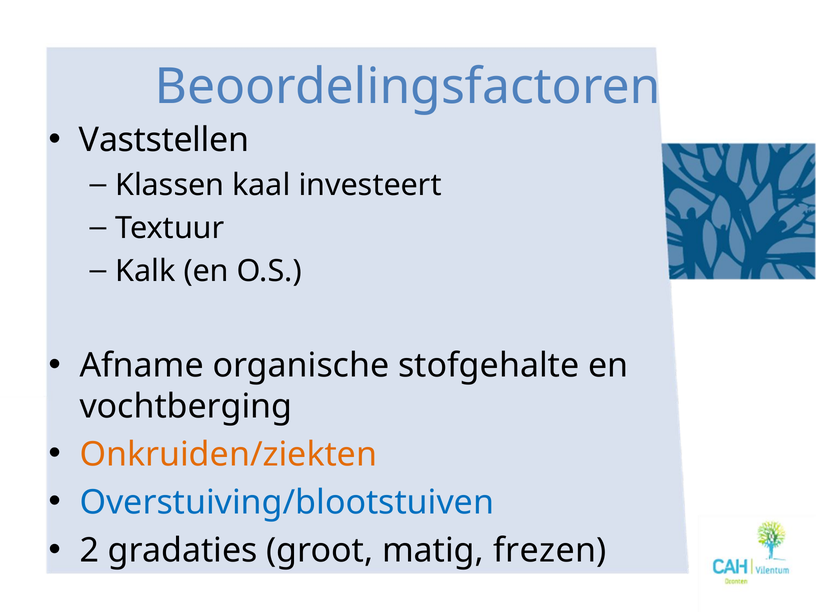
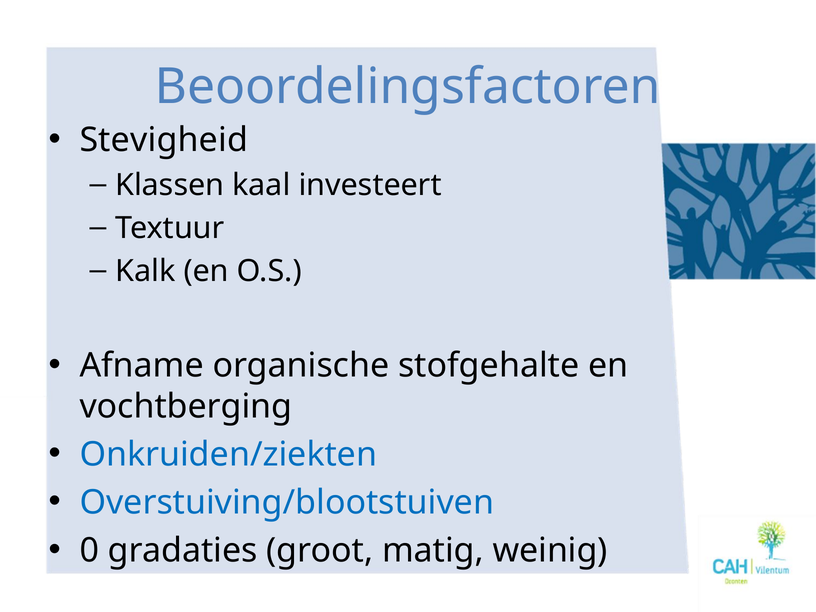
Vaststellen: Vaststellen -> Stevigheid
Onkruiden/ziekten colour: orange -> blue
2: 2 -> 0
frezen: frezen -> weinig
